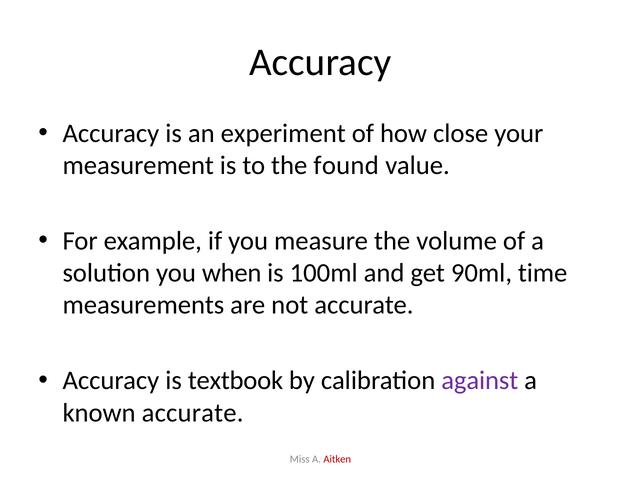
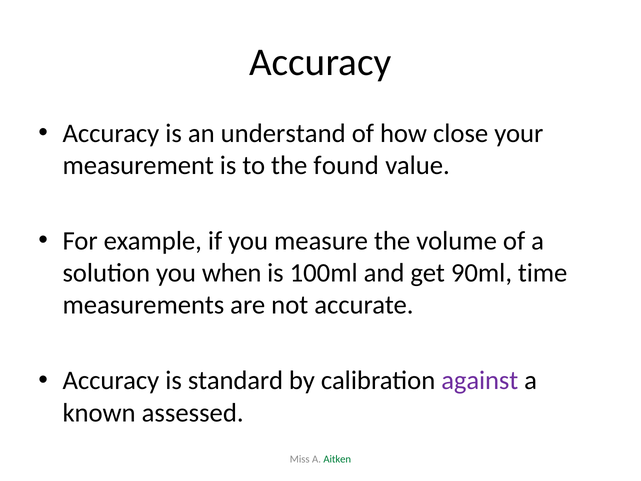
experiment: experiment -> understand
textbook: textbook -> standard
known accurate: accurate -> assessed
Aitken colour: red -> green
